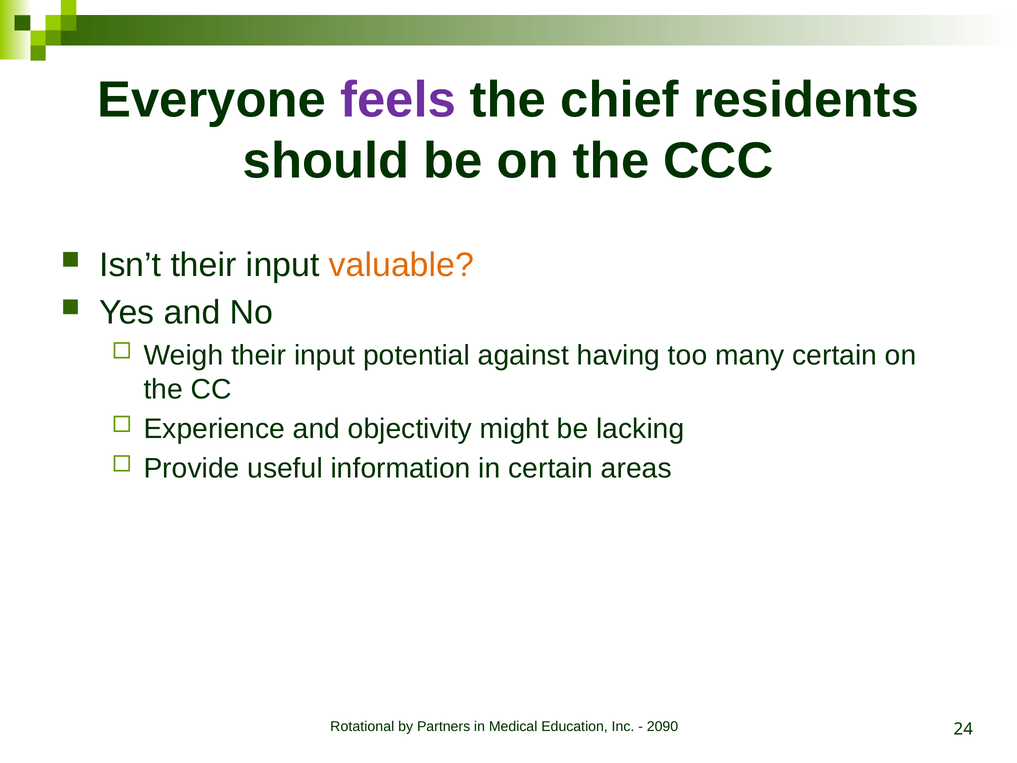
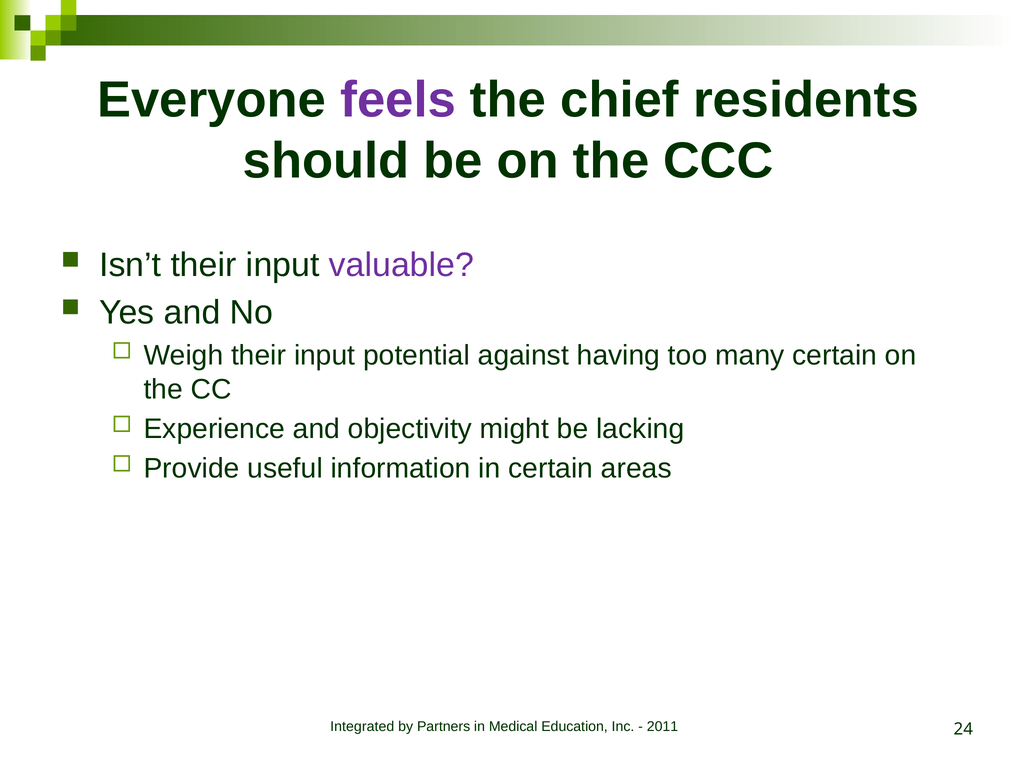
valuable colour: orange -> purple
Rotational: Rotational -> Integrated
2090: 2090 -> 2011
